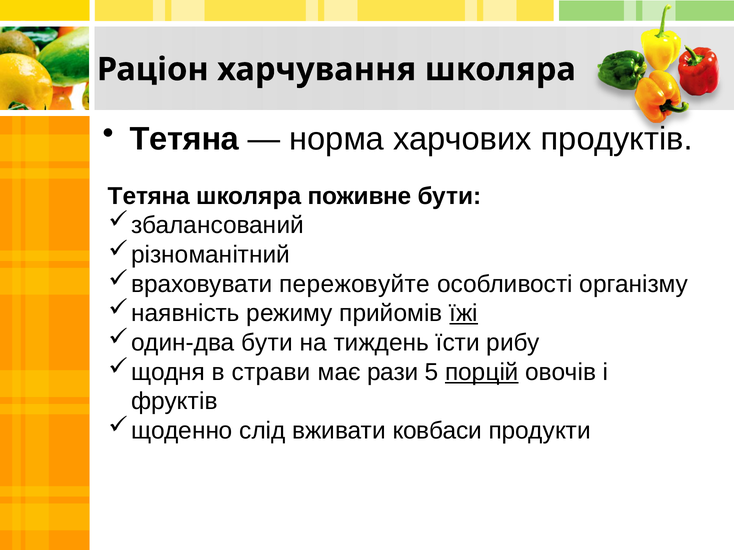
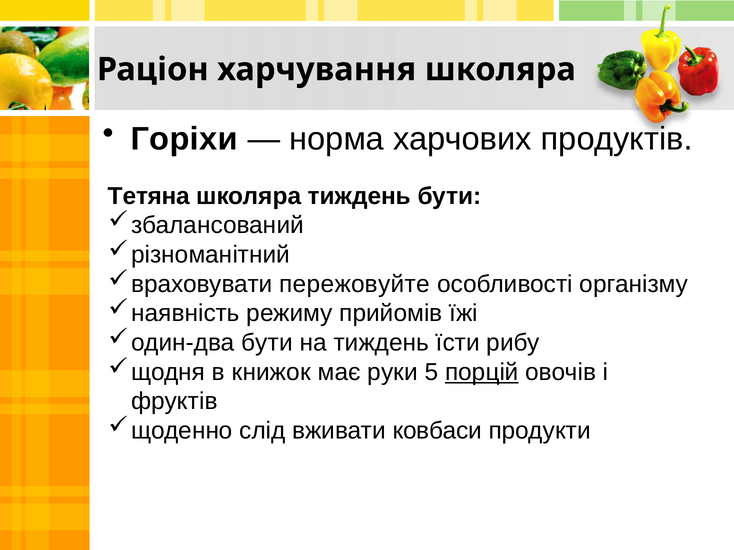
Тетяна at (184, 139): Тетяна -> Горіхи
школяра поживне: поживне -> тиждень
їжі underline: present -> none
страви: страви -> книжок
рази: рази -> руки
